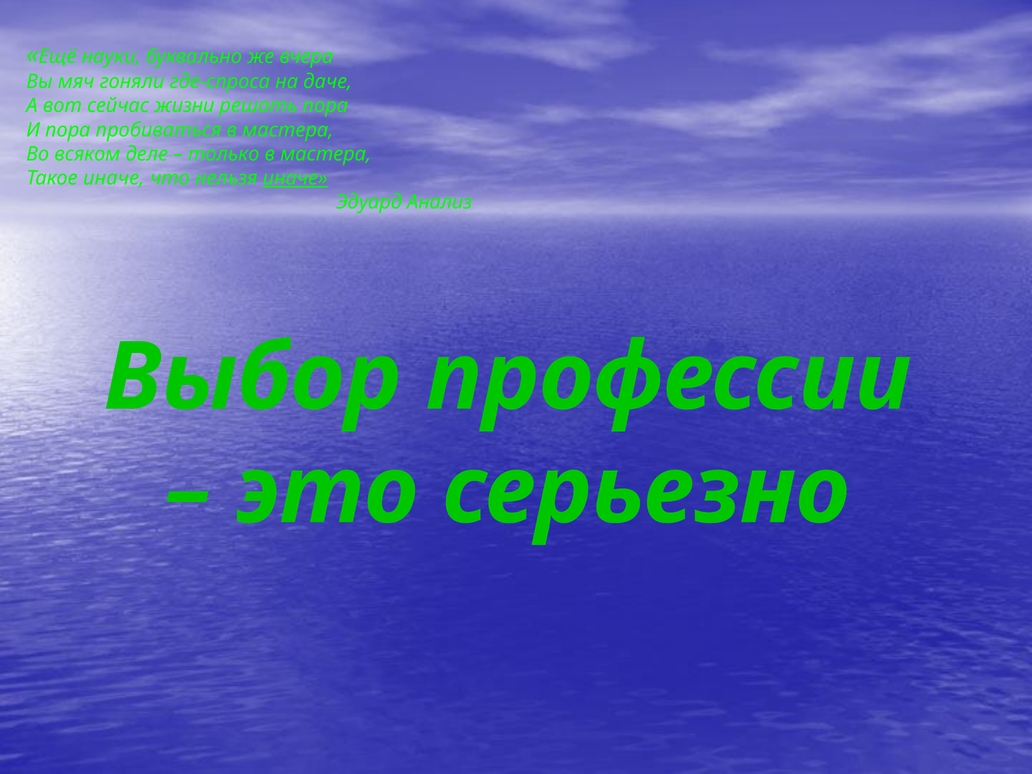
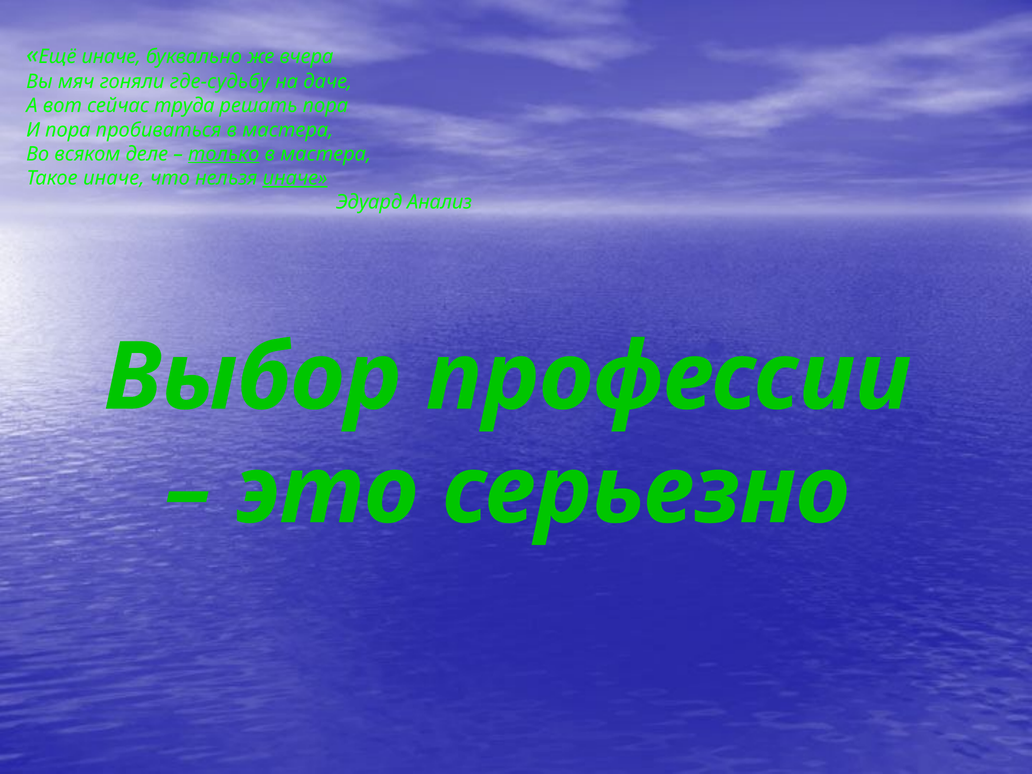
Ещё науки: науки -> иначе
где-спроса: где-спроса -> где-судьбу
жизни: жизни -> труда
только underline: none -> present
